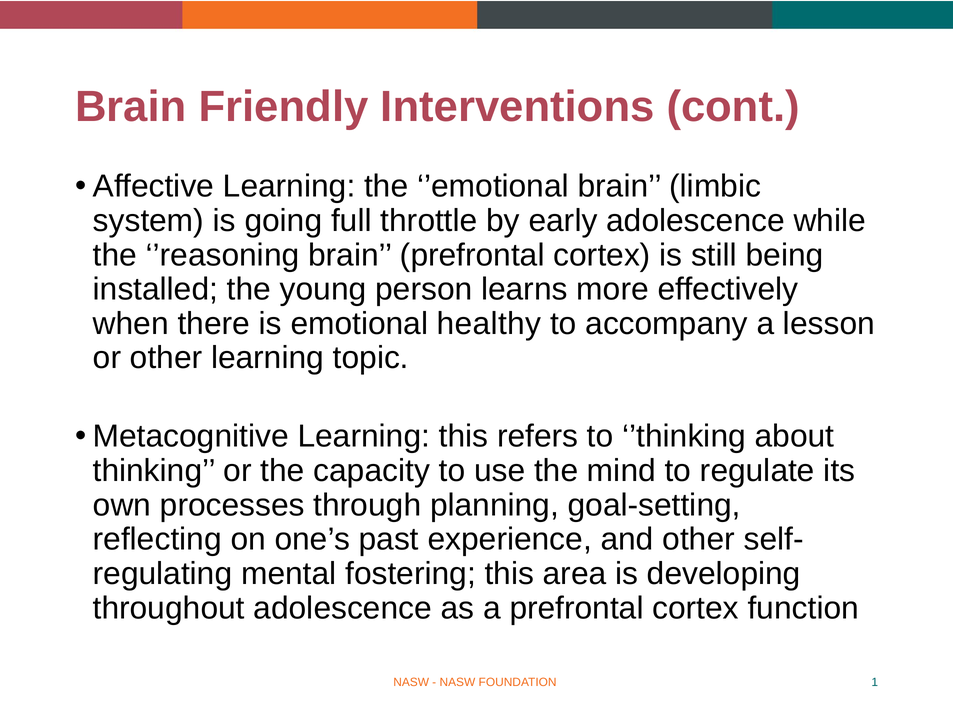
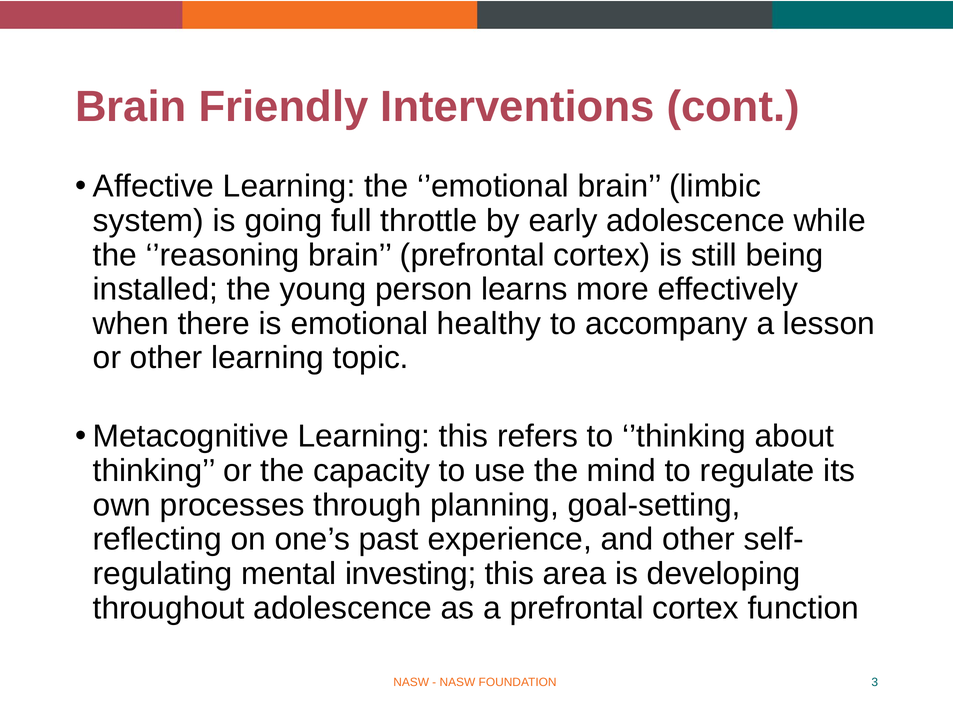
fostering: fostering -> investing
1: 1 -> 3
